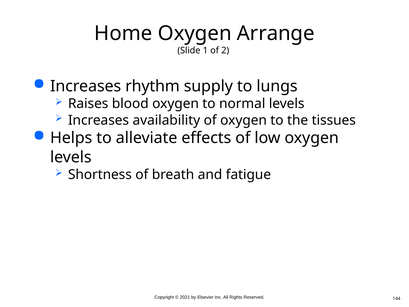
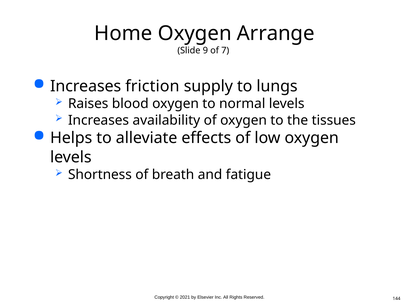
1: 1 -> 9
2: 2 -> 7
rhythm: rhythm -> friction
